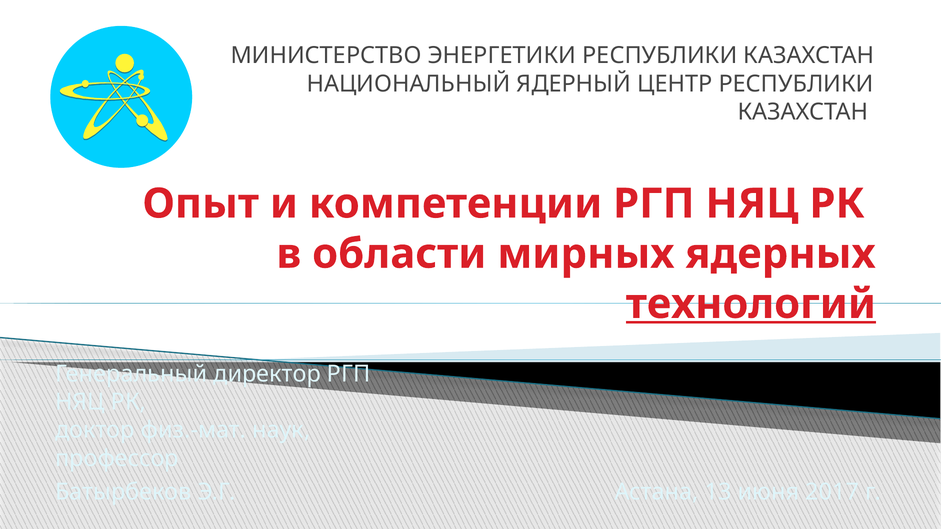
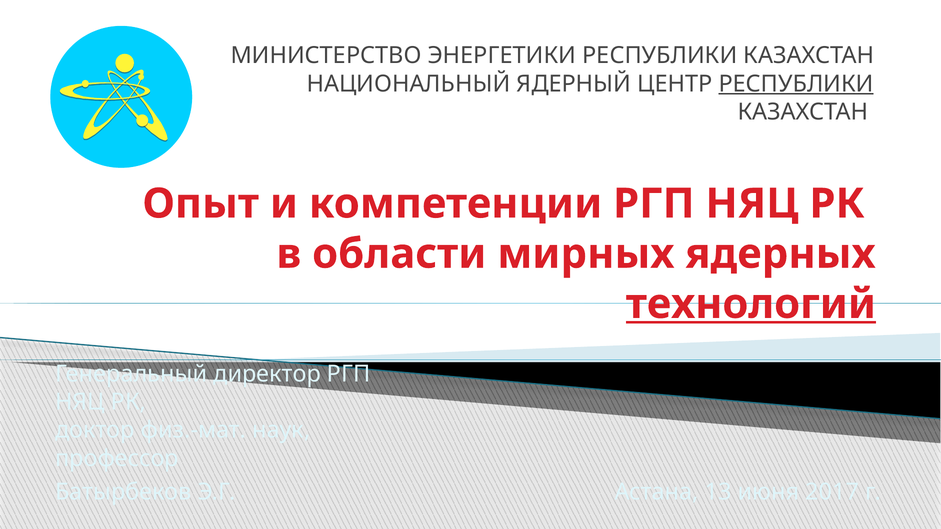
РЕСПУБЛИКИ at (796, 84) underline: none -> present
